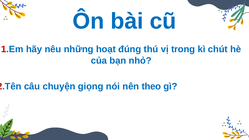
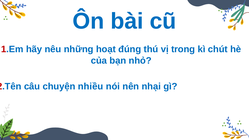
giọng: giọng -> nhiều
theo: theo -> nhại
